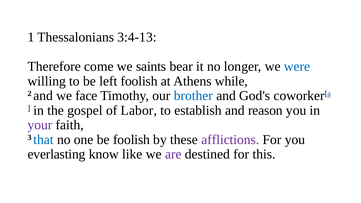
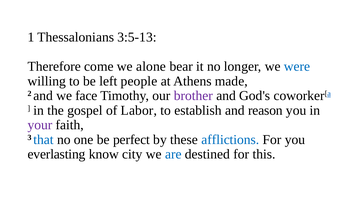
3:4-13: 3:4-13 -> 3:5-13
saints: saints -> alone
left foolish: foolish -> people
while: while -> made
brother colour: blue -> purple
be foolish: foolish -> perfect
afflictions colour: purple -> blue
like: like -> city
are colour: purple -> blue
